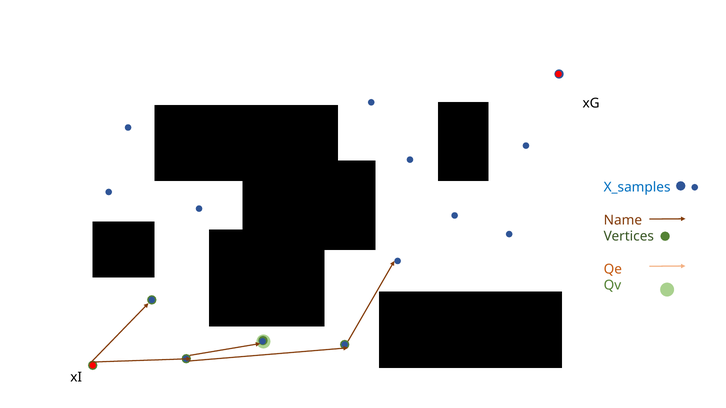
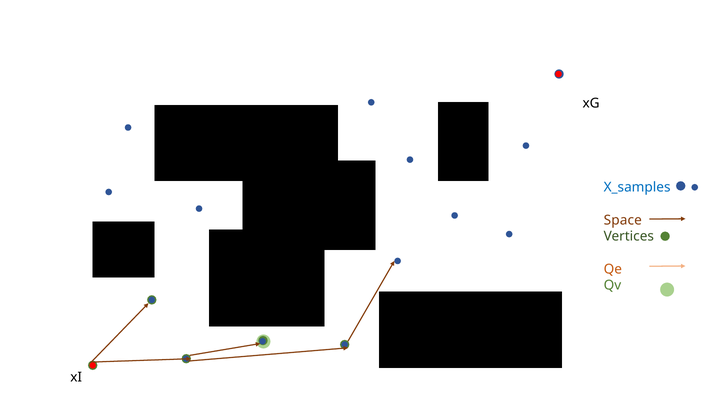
Name: Name -> Space
